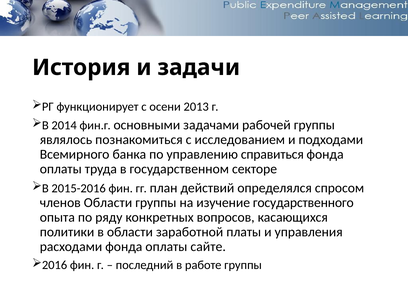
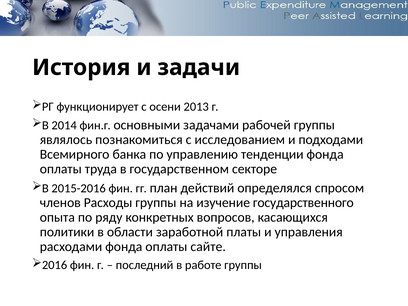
справиться: справиться -> тенденции
членов Области: Области -> Расходы
